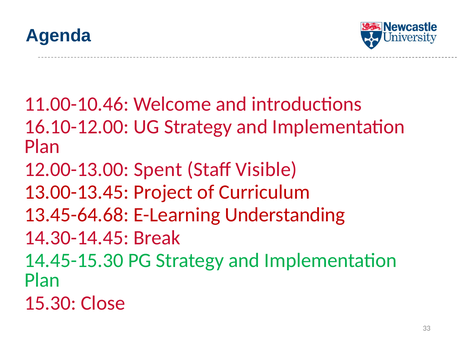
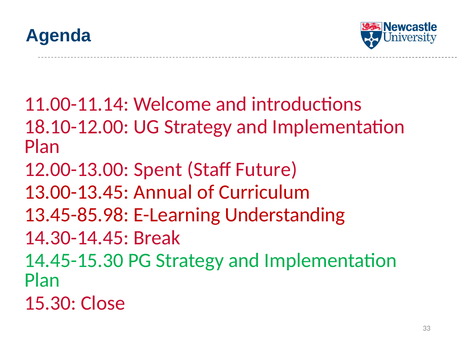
11.00-10.46: 11.00-10.46 -> 11.00-11.14
16.10-12.00: 16.10-12.00 -> 18.10-12.00
Visible: Visible -> Future
Project: Project -> Annual
13.45-64.68: 13.45-64.68 -> 13.45-85.98
